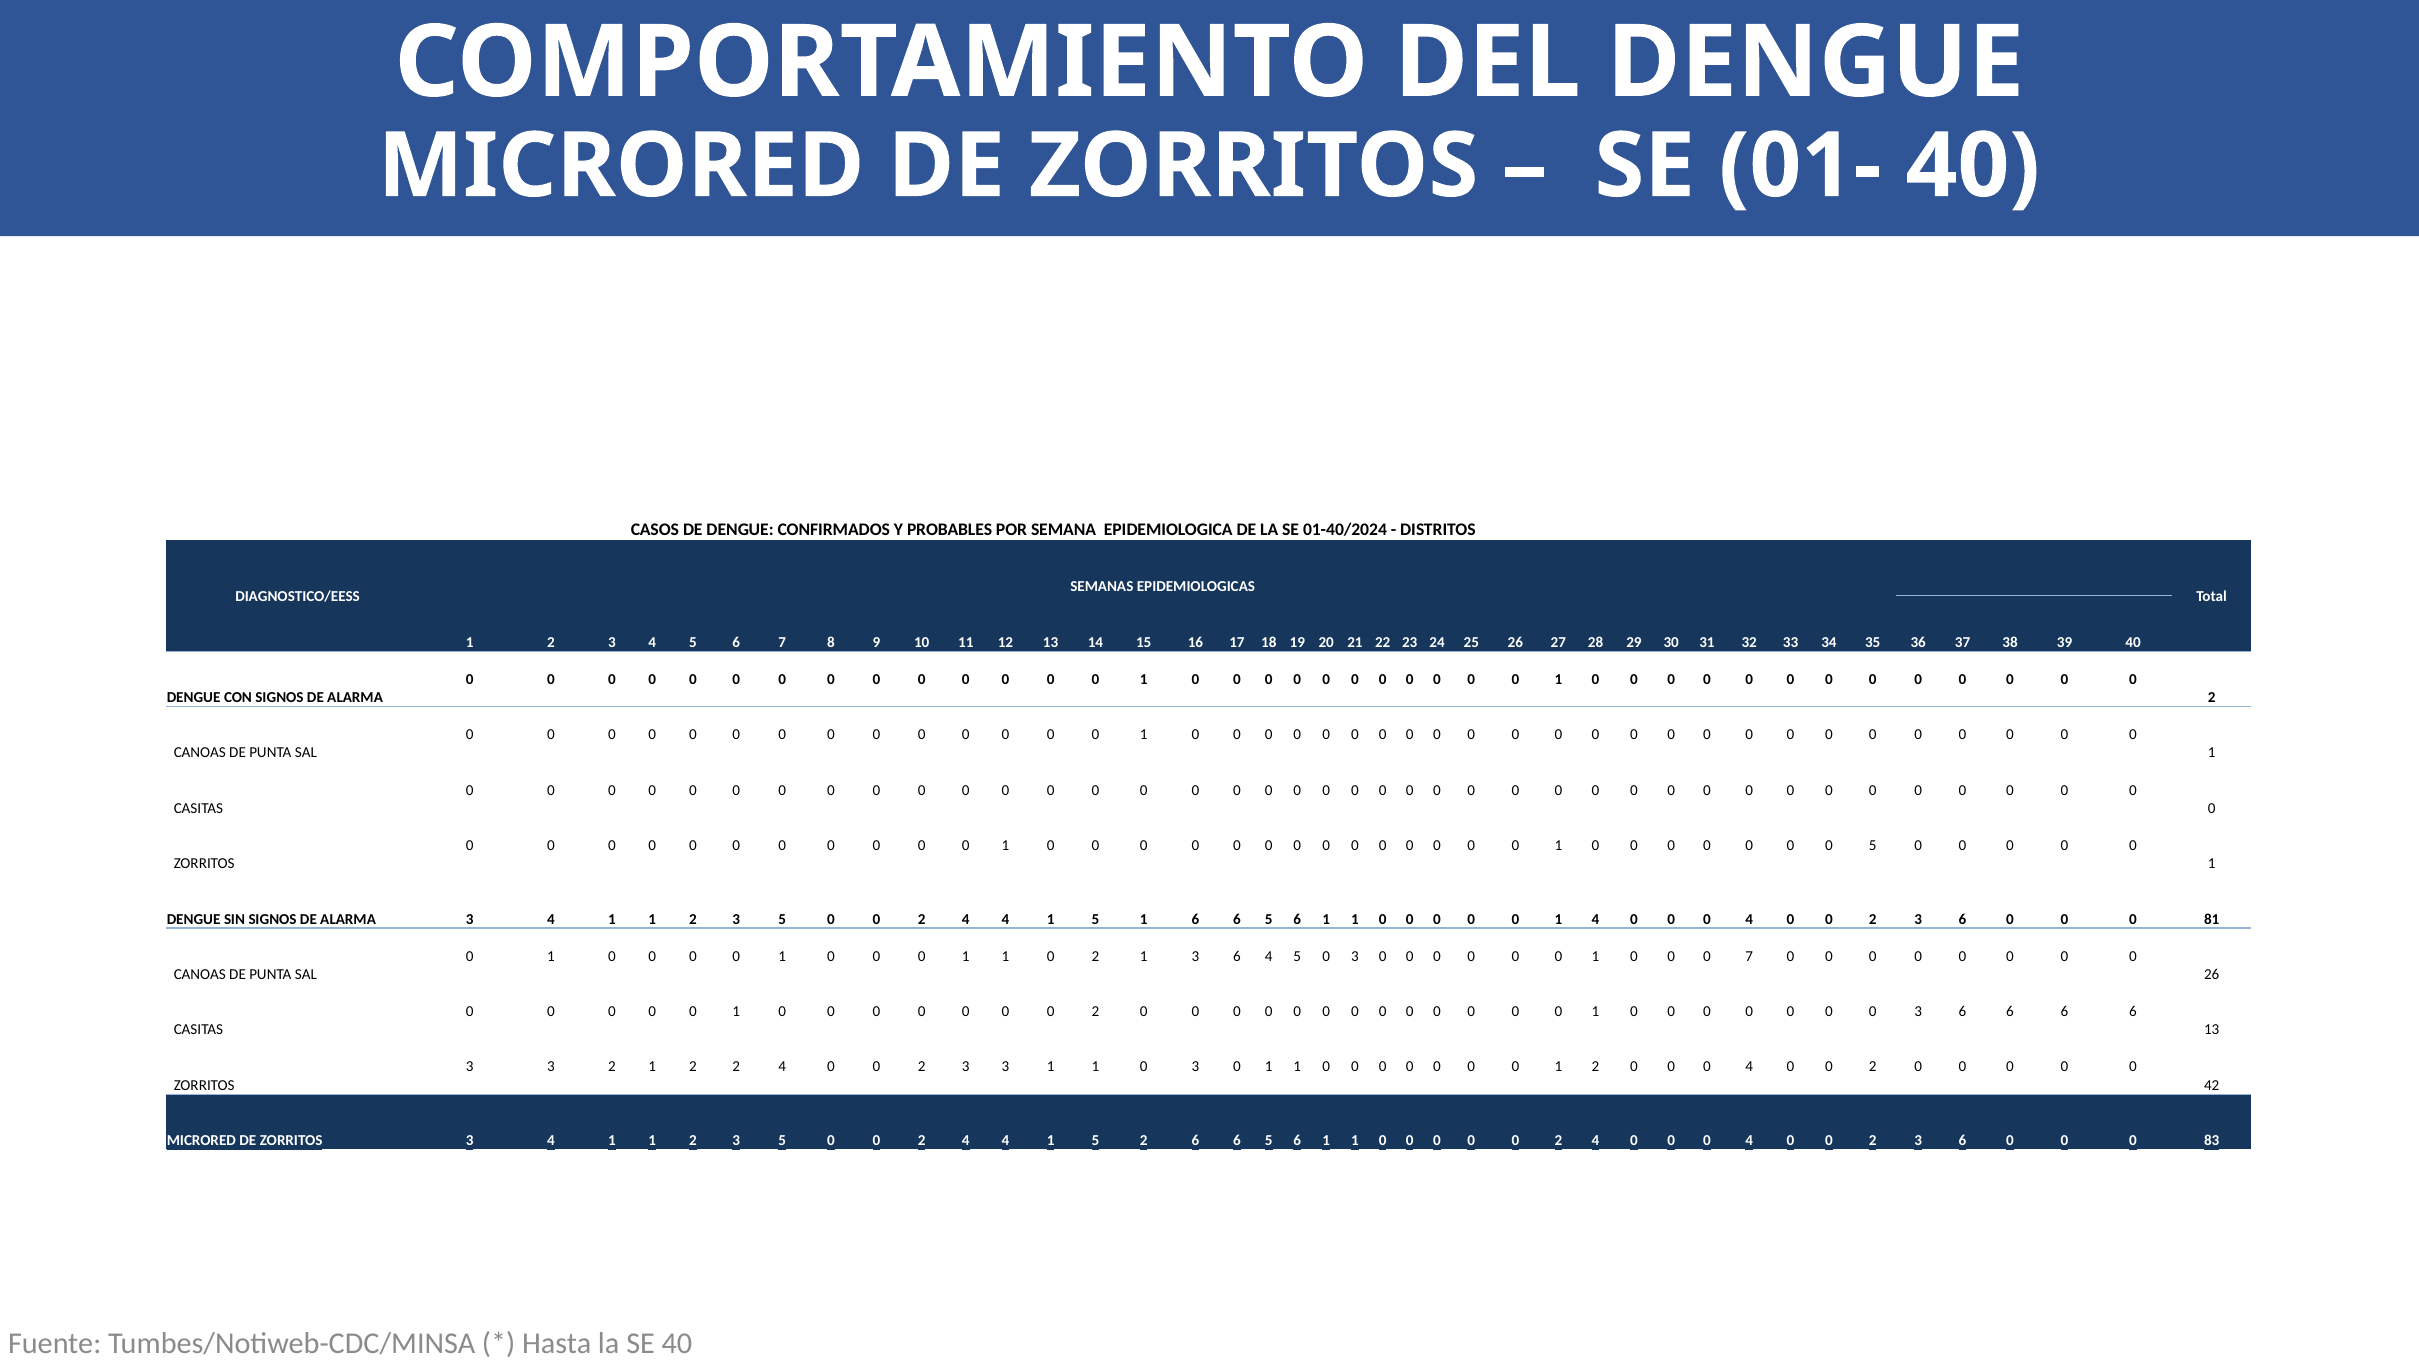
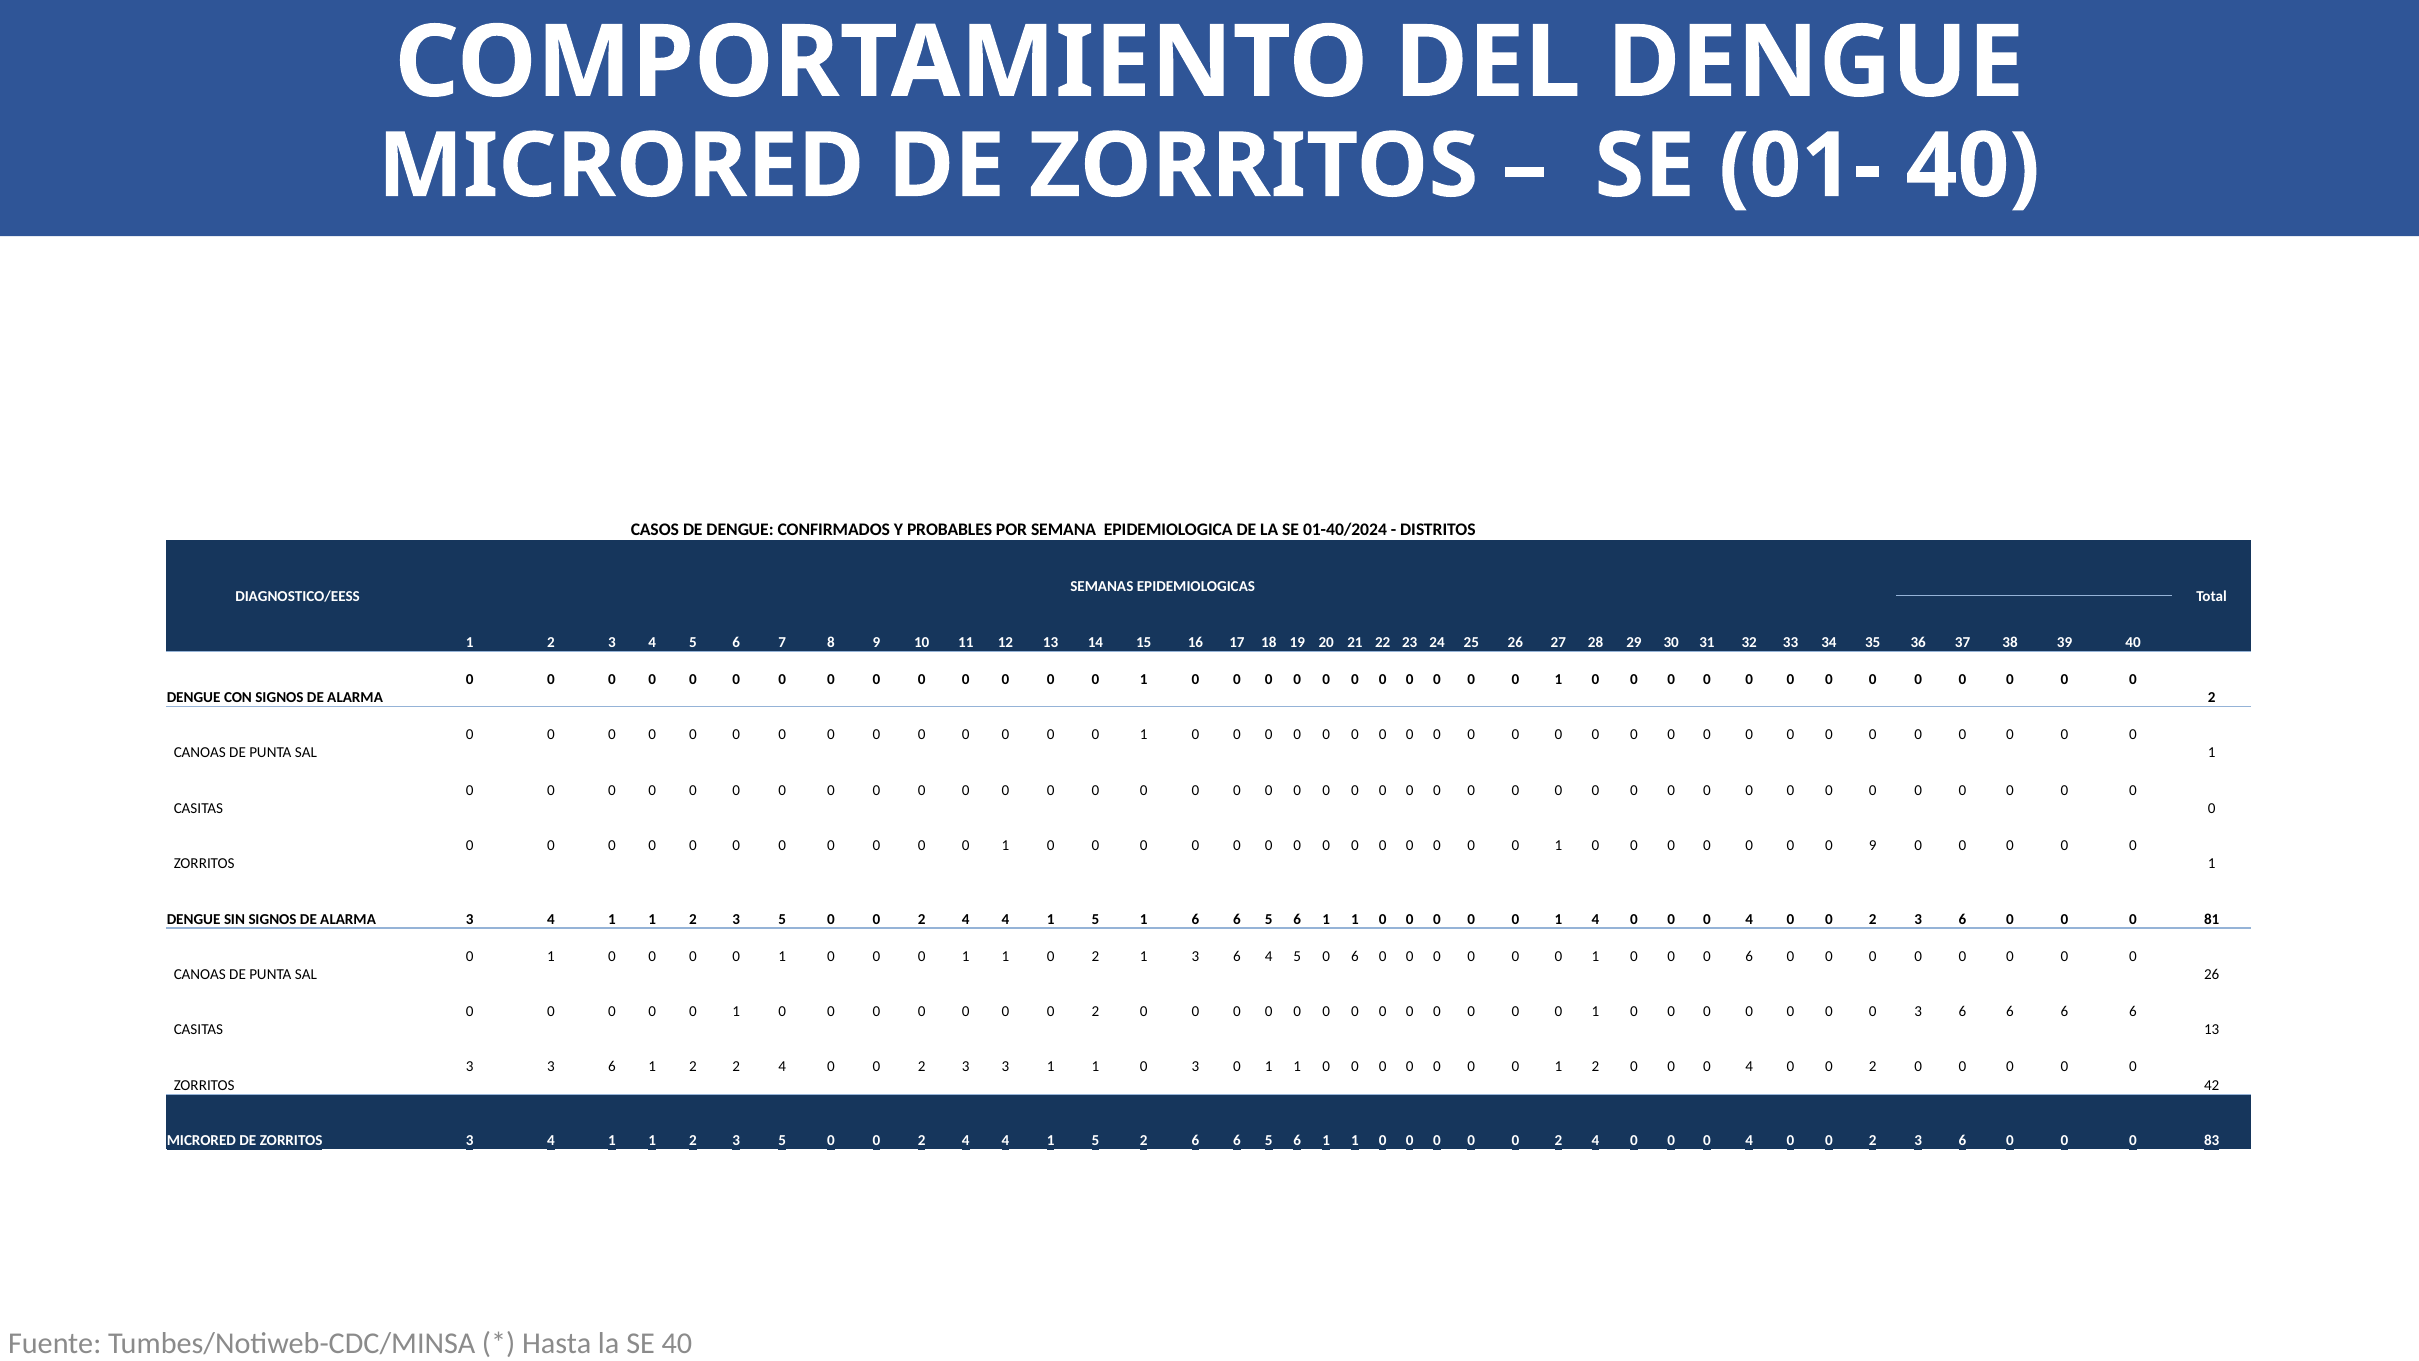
0 5: 5 -> 9
5 0 3: 3 -> 6
0 0 7: 7 -> 6
3 3 2: 2 -> 6
